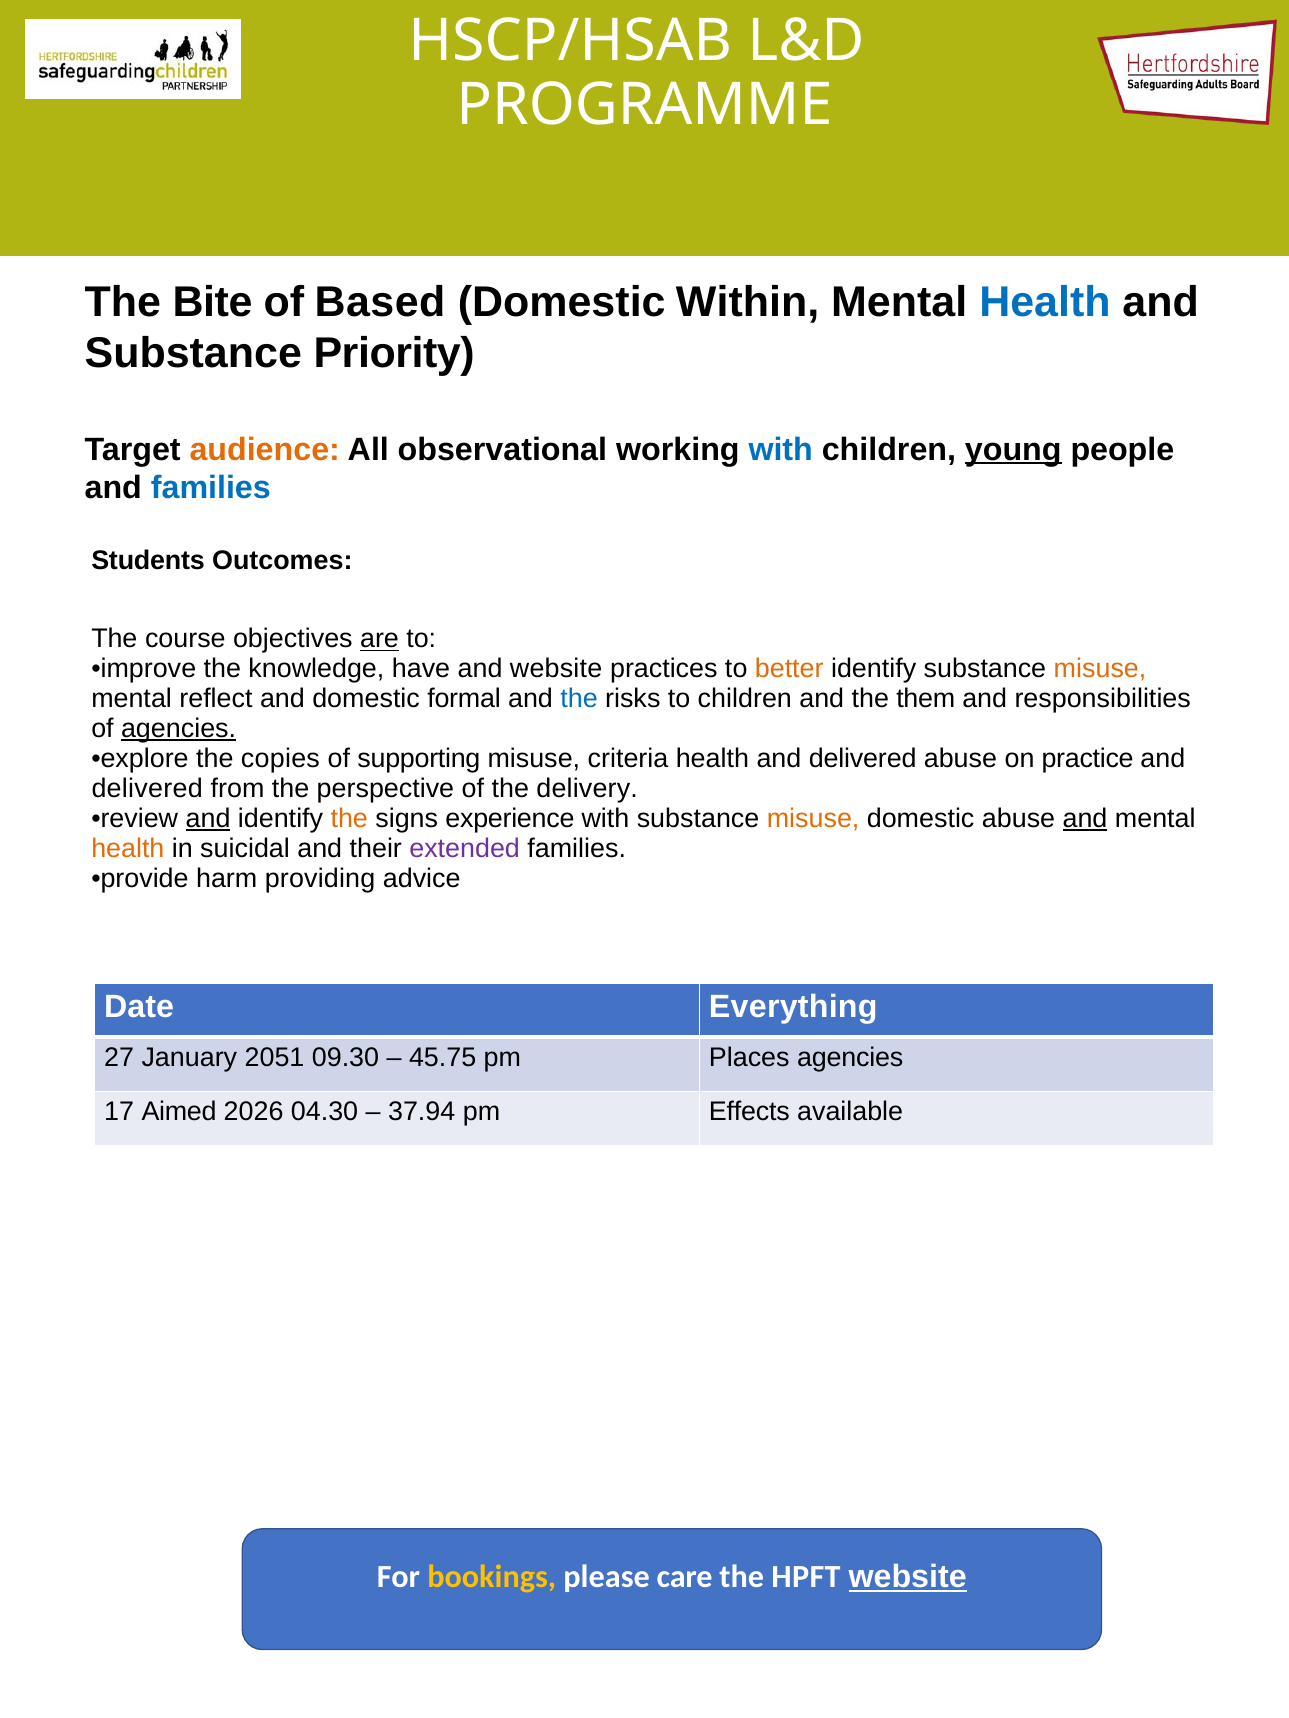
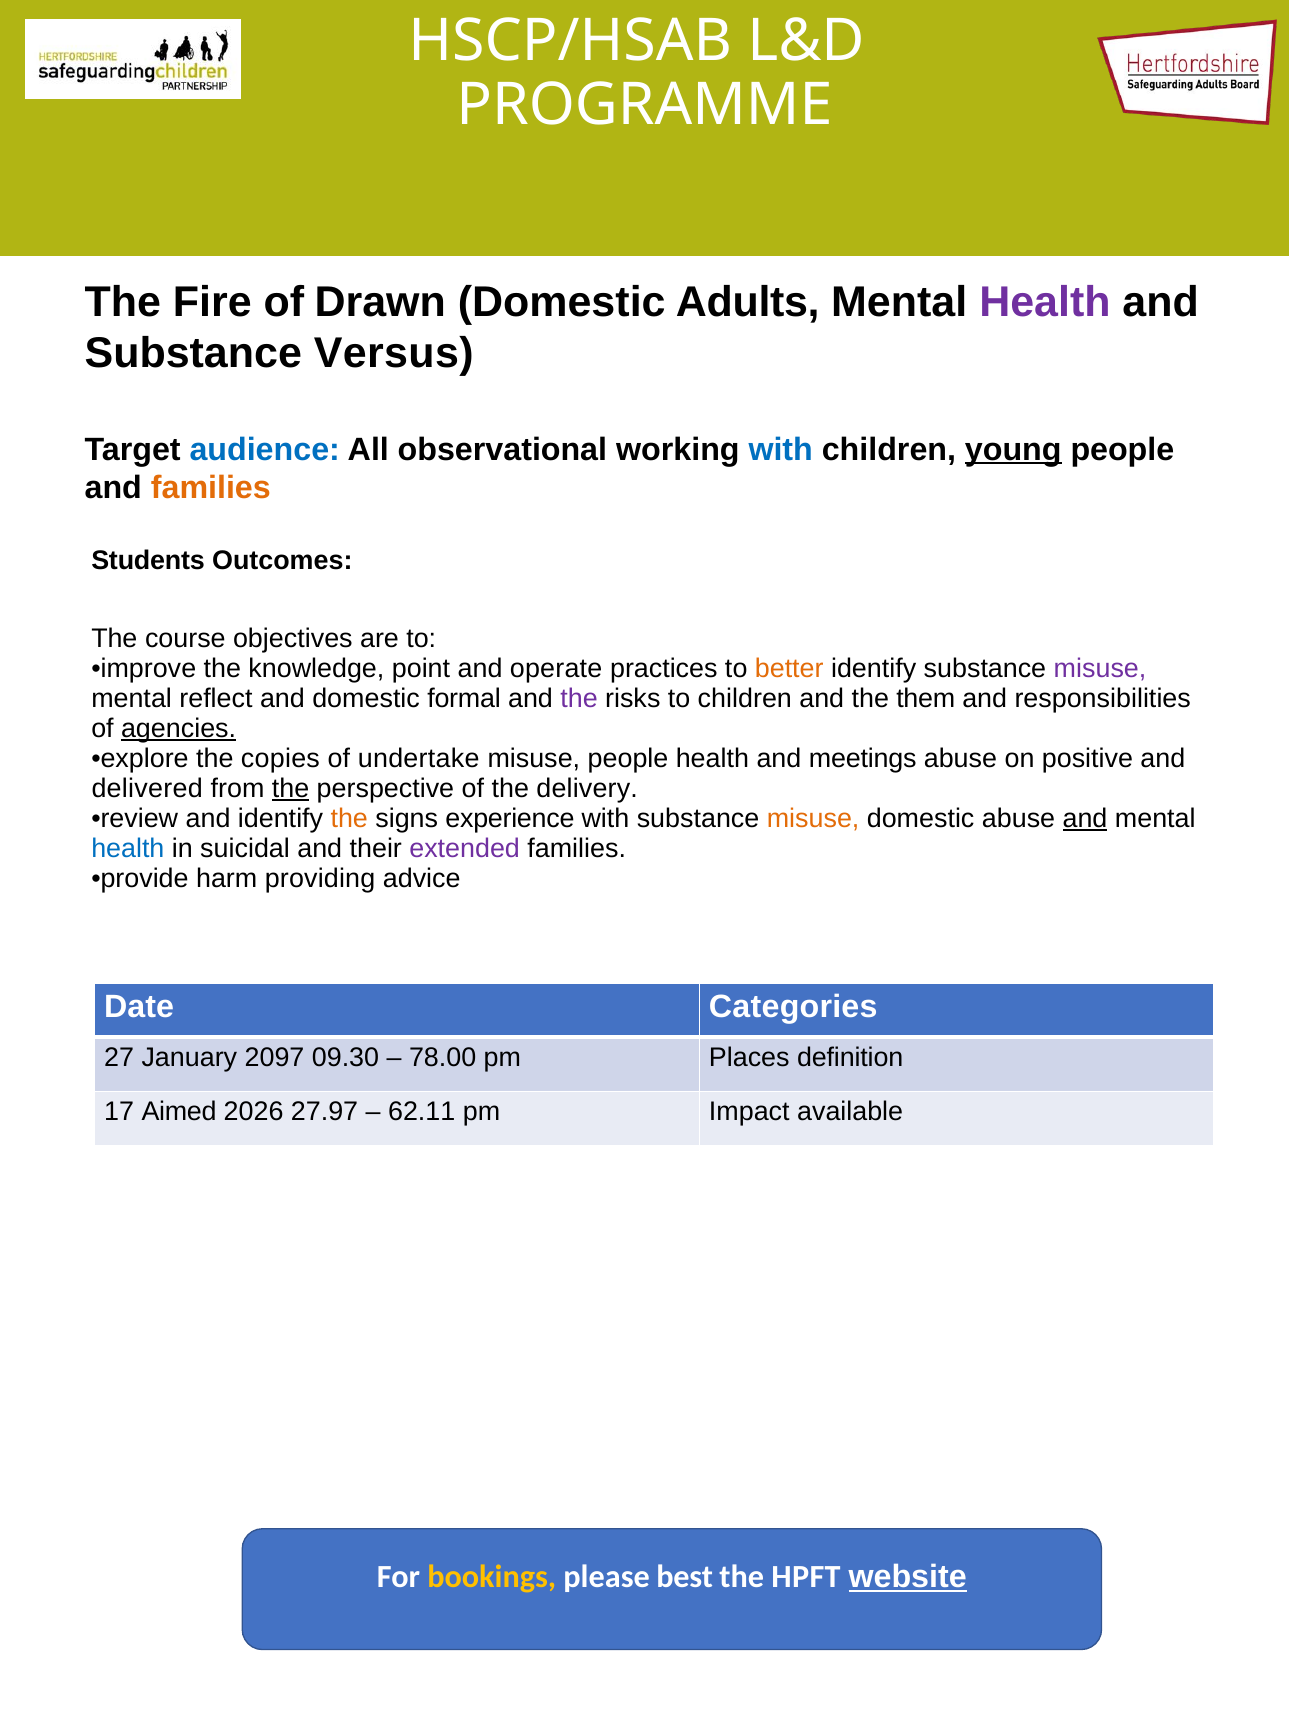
Bite: Bite -> Fire
Based: Based -> Drawn
Within: Within -> Adults
Health at (1045, 302) colour: blue -> purple
Priority: Priority -> Versus
audience colour: orange -> blue
families at (211, 488) colour: blue -> orange
are underline: present -> none
have: have -> point
and website: website -> operate
misuse at (1100, 669) colour: orange -> purple
the at (579, 699) colour: blue -> purple
supporting: supporting -> undertake
misuse criteria: criteria -> people
health and delivered: delivered -> meetings
practice: practice -> positive
the at (291, 789) underline: none -> present
and at (208, 819) underline: present -> none
health at (128, 849) colour: orange -> blue
Everything: Everything -> Categories
2051: 2051 -> 2097
45.75: 45.75 -> 78.00
Places agencies: agencies -> definition
04.30: 04.30 -> 27.97
37.94: 37.94 -> 62.11
Effects: Effects -> Impact
care: care -> best
